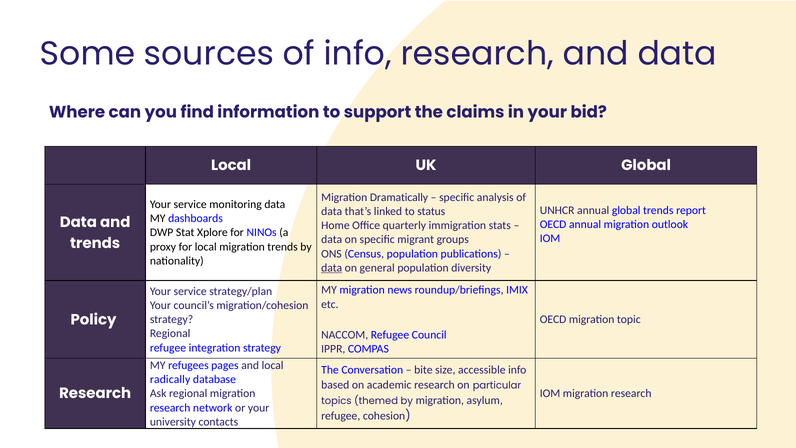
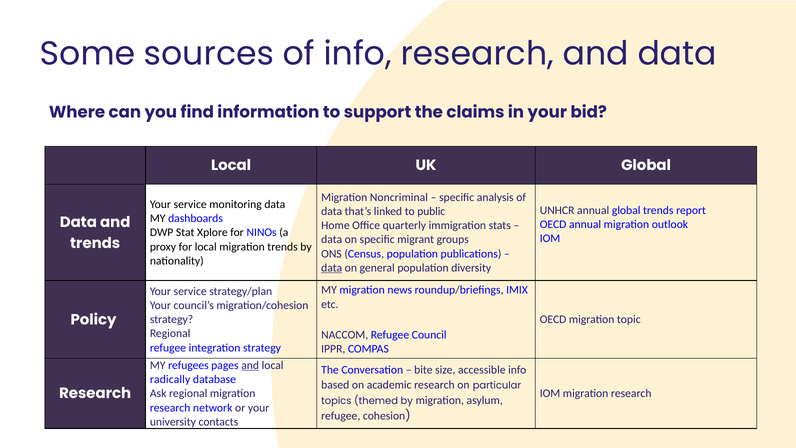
Dramatically: Dramatically -> Noncriminal
status: status -> public
and at (250, 365) underline: none -> present
